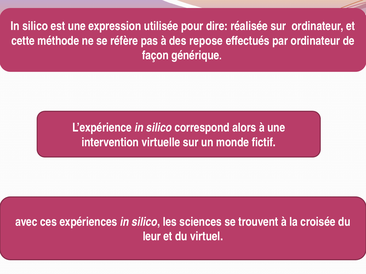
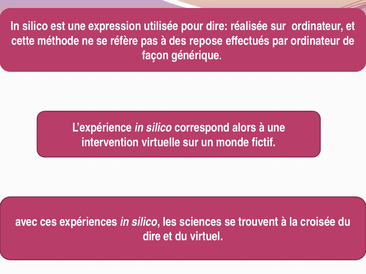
leur at (152, 237): leur -> dire
